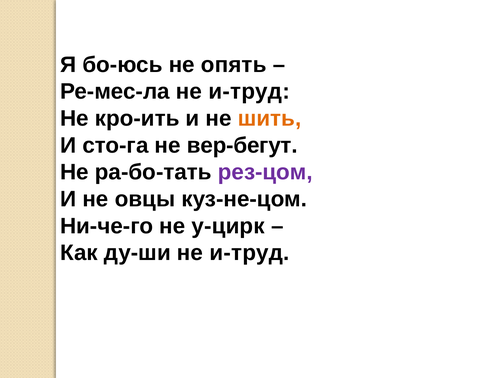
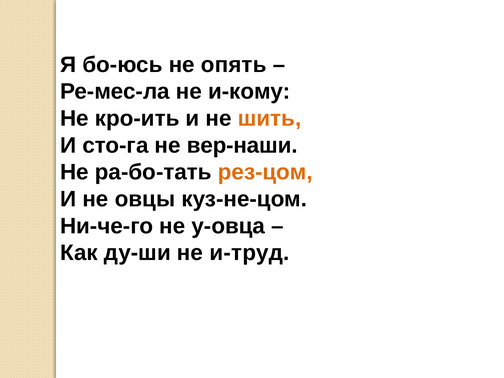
Ре-мес-ла не и-труд: и-труд -> и-кому
вер-бегут: вер-бегут -> вер-наши
рез-цом colour: purple -> orange
у-цирк: у-цирк -> у-овца
